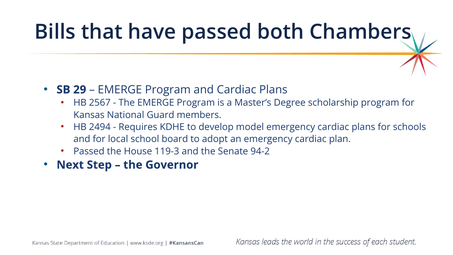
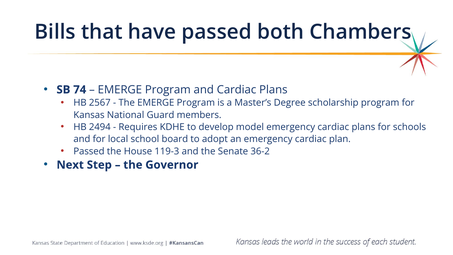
29: 29 -> 74
94-2: 94-2 -> 36-2
